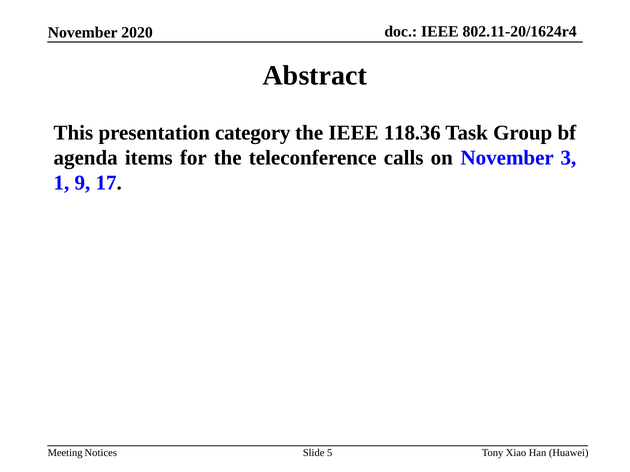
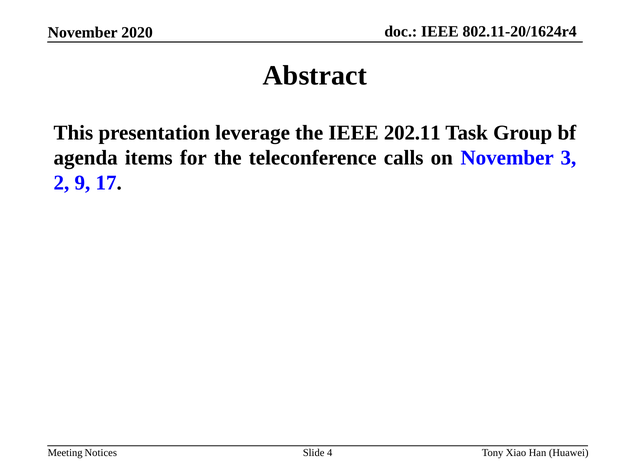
category: category -> leverage
118.36: 118.36 -> 202.11
1: 1 -> 2
5: 5 -> 4
